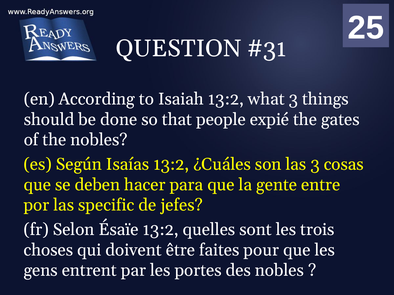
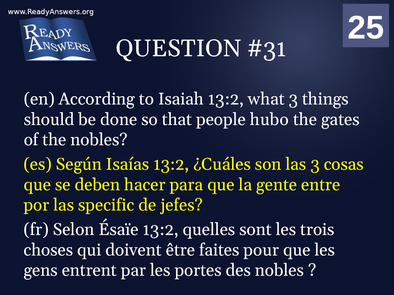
expié: expié -> hubo
